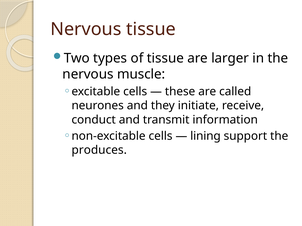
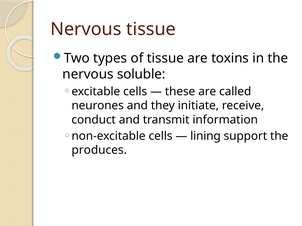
larger: larger -> toxins
muscle: muscle -> soluble
